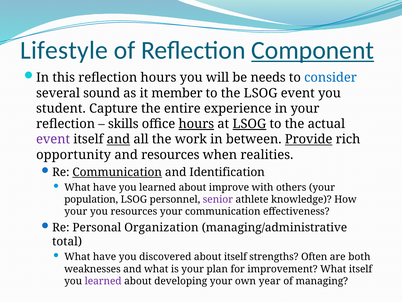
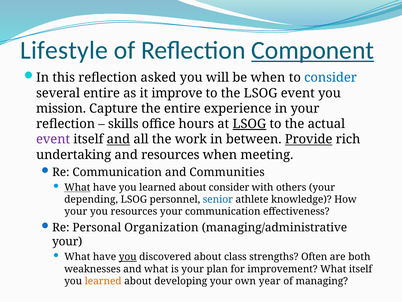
reflection hours: hours -> asked
be needs: needs -> when
several sound: sound -> entire
member: member -> improve
student: student -> mission
hours at (196, 124) underline: present -> none
opportunity: opportunity -> undertaking
realities: realities -> meeting
Communication at (117, 172) underline: present -> none
Identification: Identification -> Communities
What at (77, 187) underline: none -> present
about improve: improve -> consider
population: population -> depending
senior colour: purple -> blue
total at (67, 241): total -> your
you at (128, 257) underline: none -> present
about itself: itself -> class
learned at (103, 281) colour: purple -> orange
